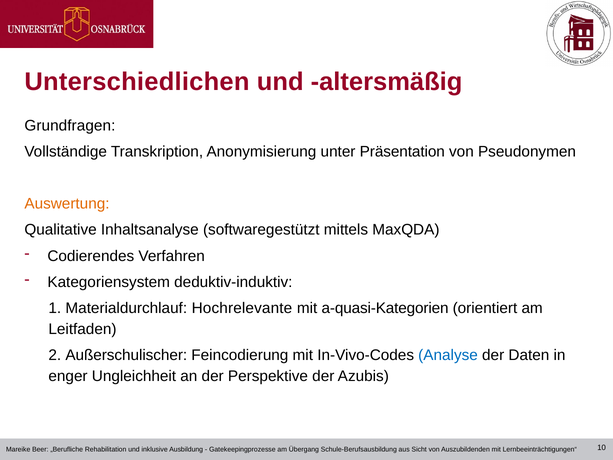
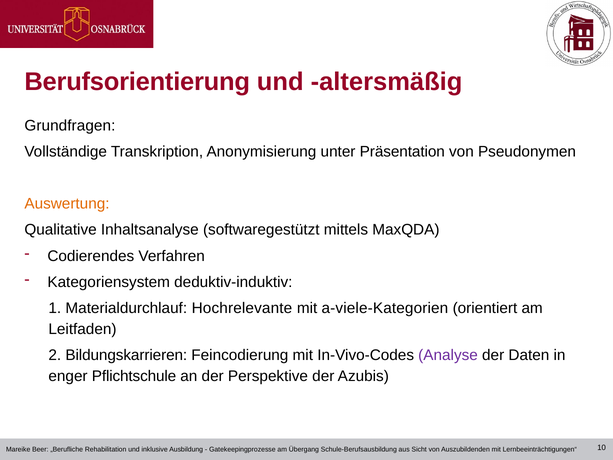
Unterschiedlichen: Unterschiedlichen -> Berufsorientierung
a-quasi-Kategorien: a-quasi-Kategorien -> a-viele-Kategorien
Außerschulischer: Außerschulischer -> Bildungskarrieren
Analyse colour: blue -> purple
Ungleichheit: Ungleichheit -> Pflichtschule
